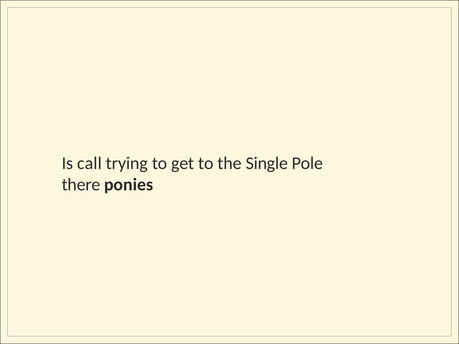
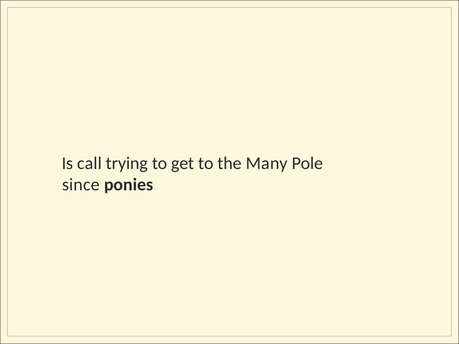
Single: Single -> Many
there: there -> since
